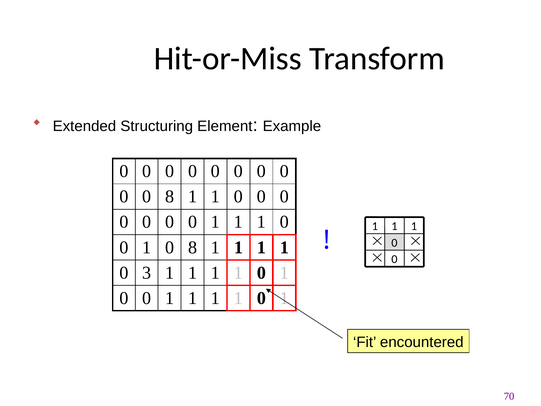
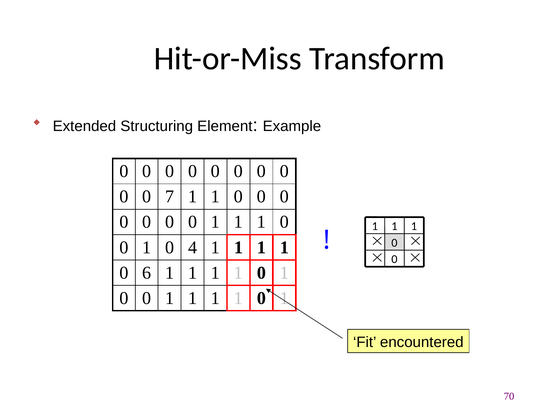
0 0 8: 8 -> 7
1 0 8: 8 -> 4
3: 3 -> 6
